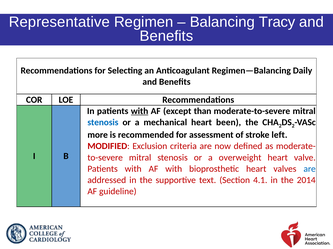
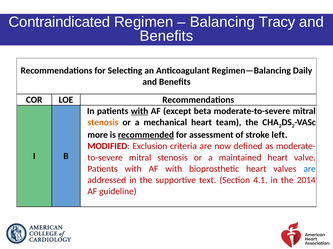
Representative: Representative -> Contraindicated
than: than -> beta
stenosis at (103, 123) colour: blue -> orange
been: been -> team
recommended underline: none -> present
overweight: overweight -> maintained
